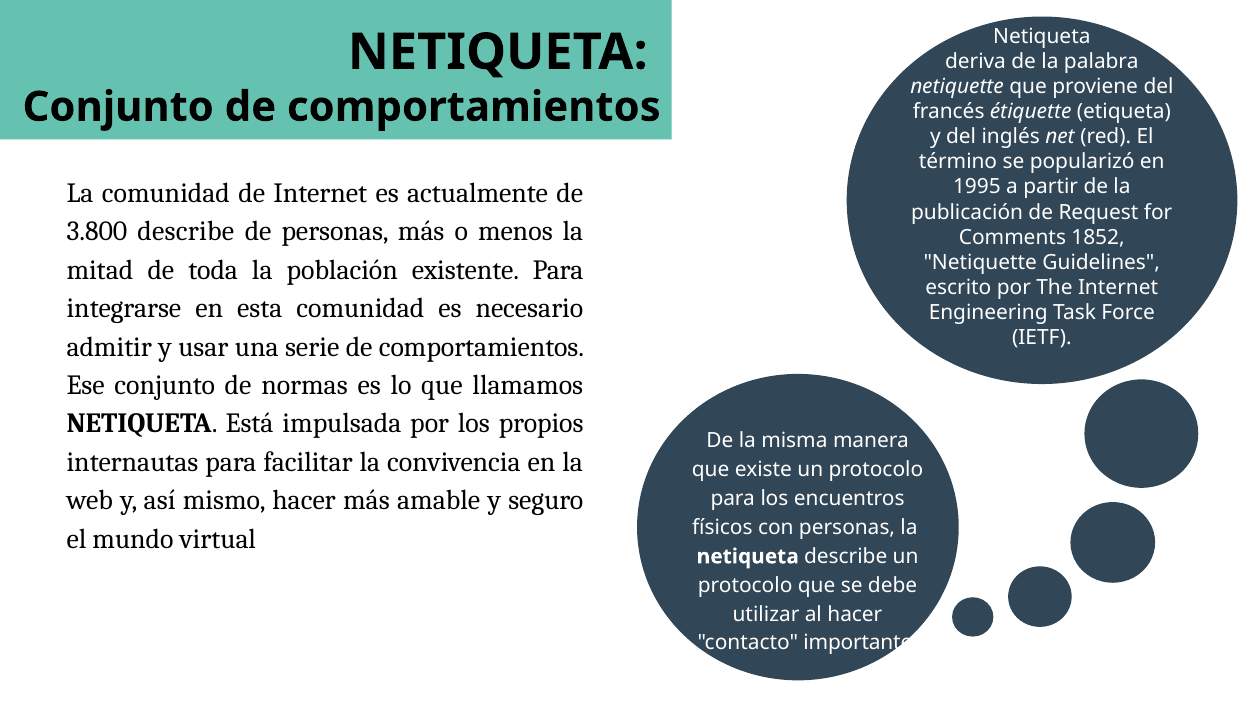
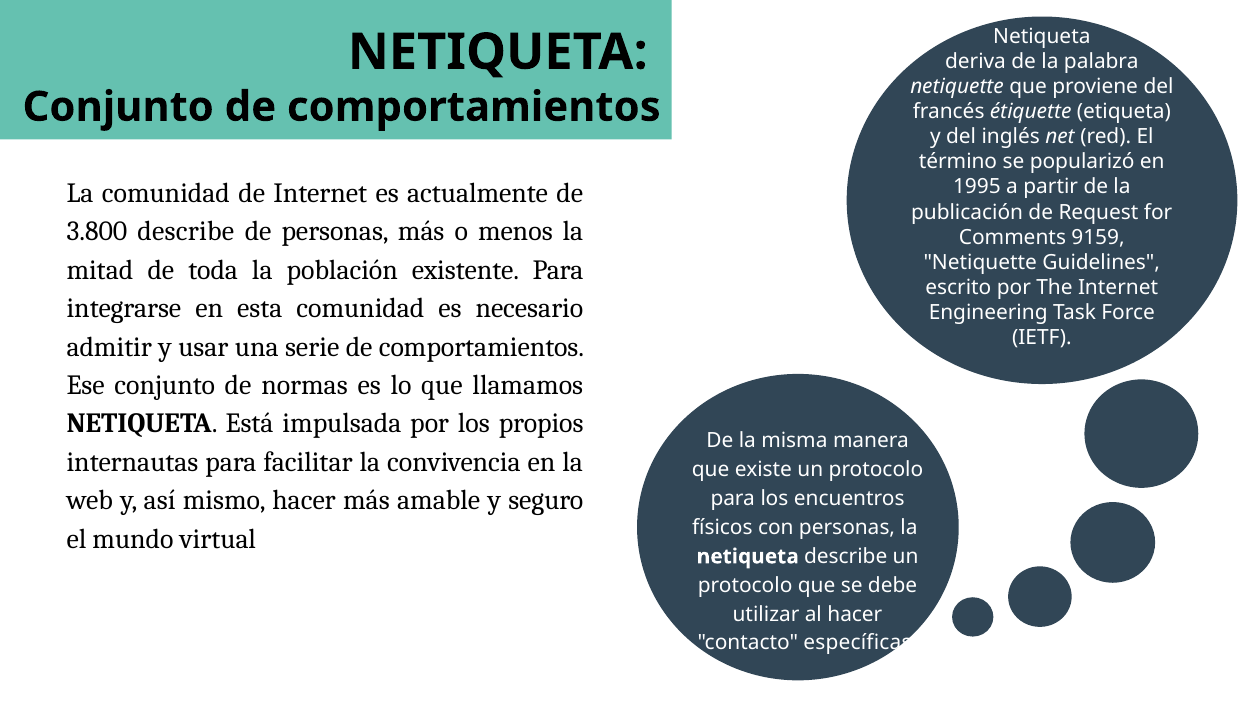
1852: 1852 -> 9159
importante: importante -> específicas
